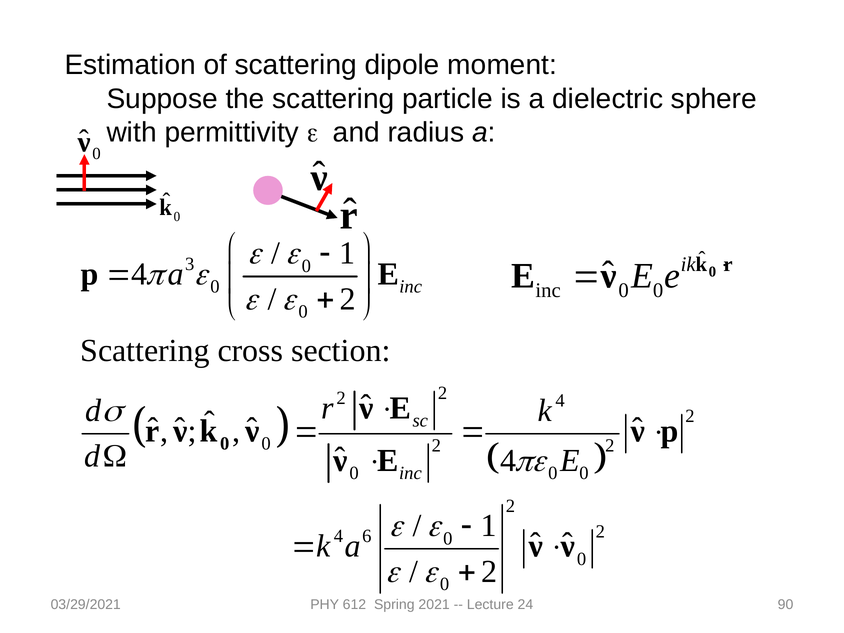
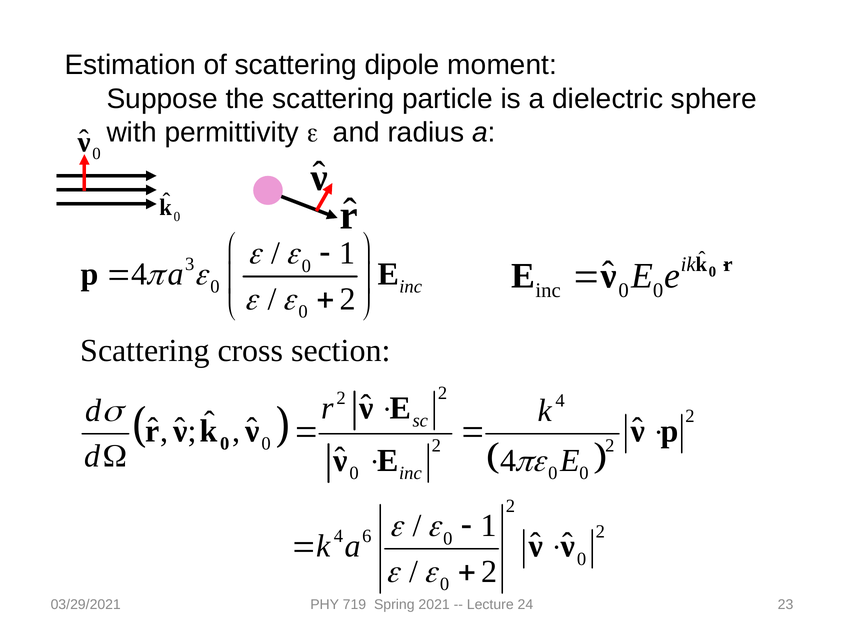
612: 612 -> 719
90: 90 -> 23
